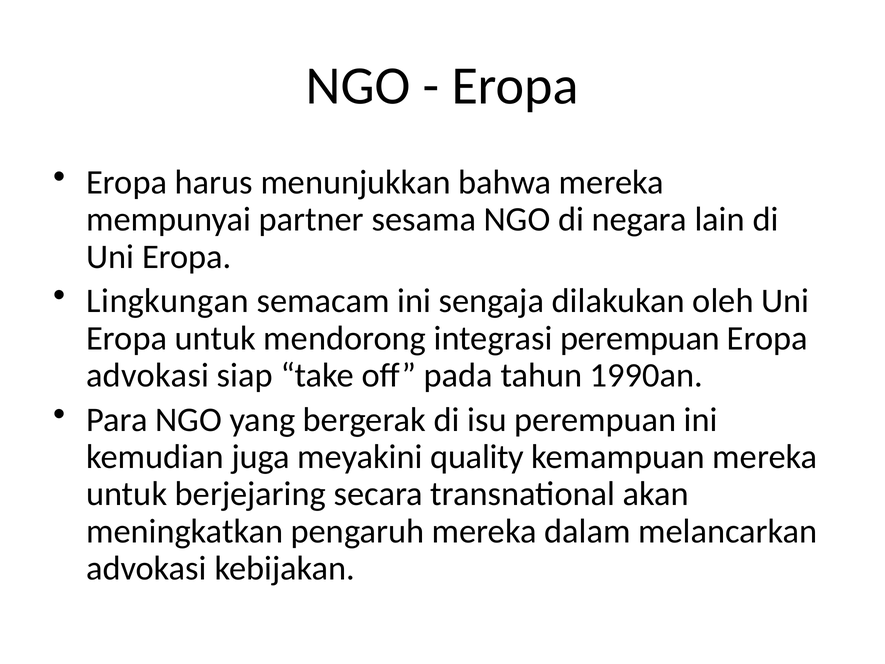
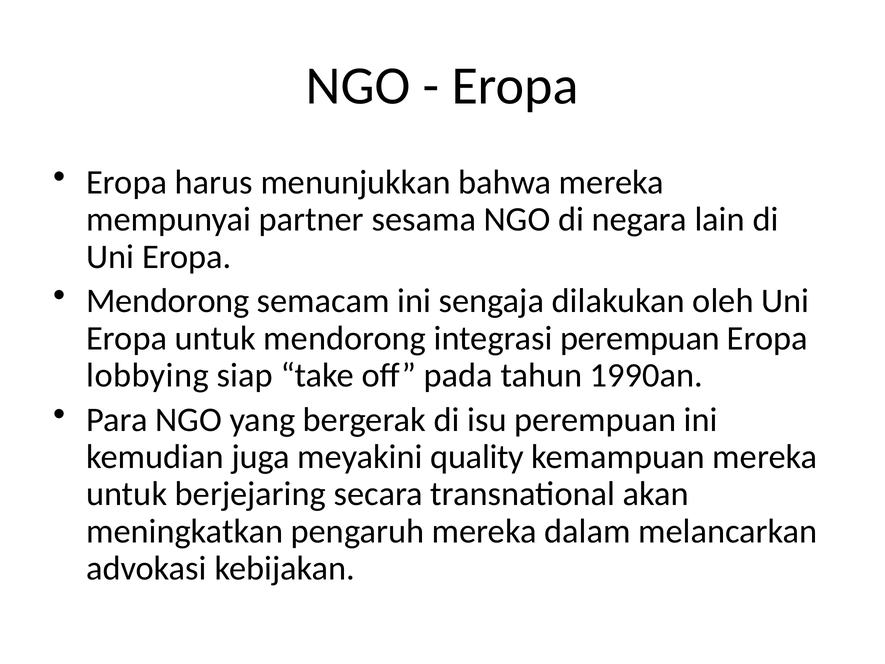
Lingkungan at (168, 301): Lingkungan -> Mendorong
advokasi at (148, 375): advokasi -> lobbying
